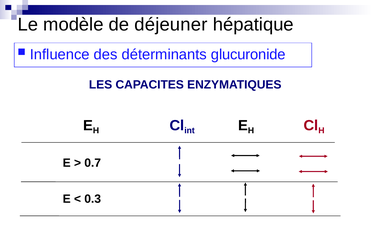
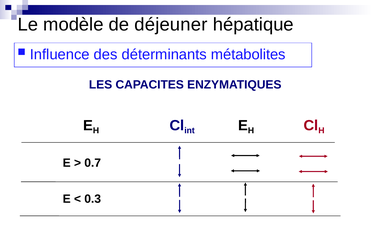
glucuronide: glucuronide -> métabolites
